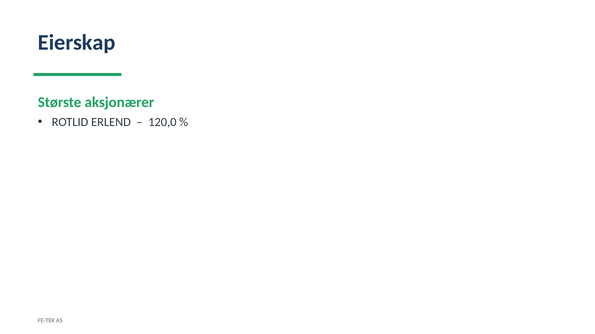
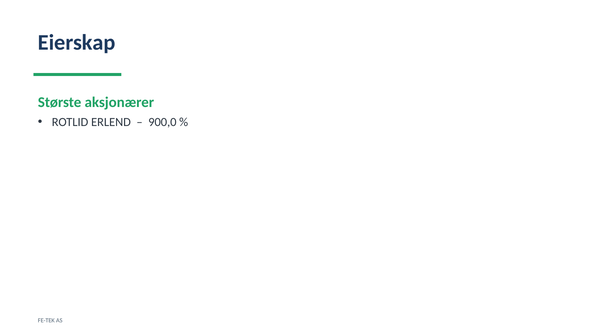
120,0: 120,0 -> 900,0
